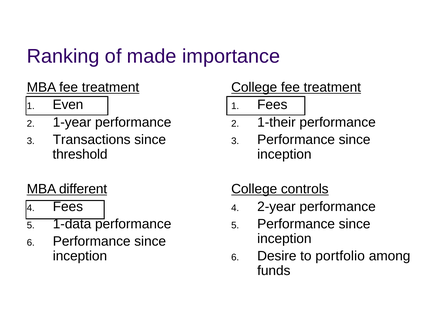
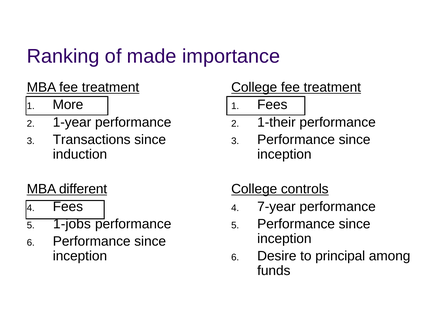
Even: Even -> More
threshold: threshold -> induction
2-year: 2-year -> 7-year
1-data: 1-data -> 1-jobs
portfolio: portfolio -> principal
